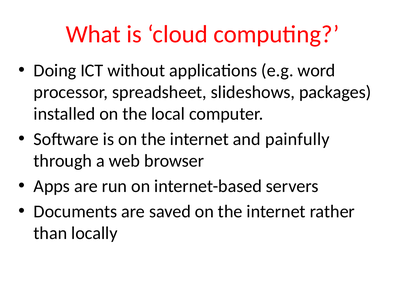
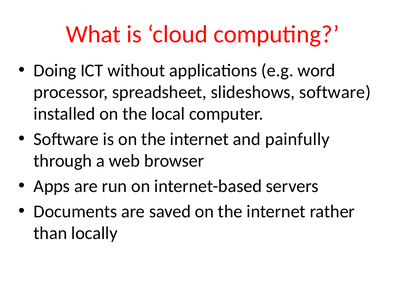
slideshows packages: packages -> software
